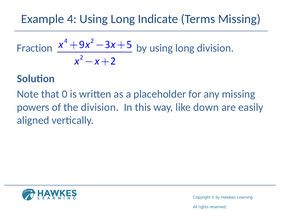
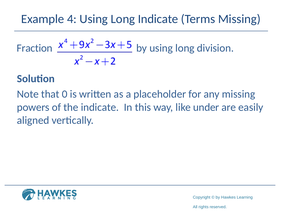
the division: division -> indicate
down: down -> under
